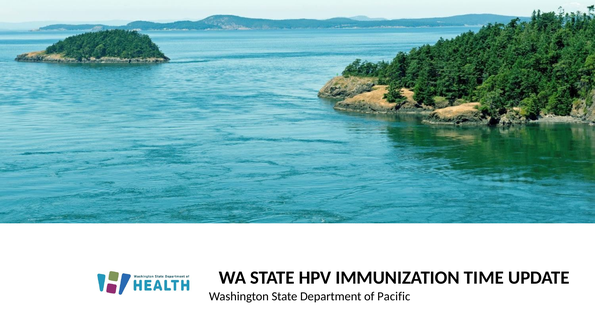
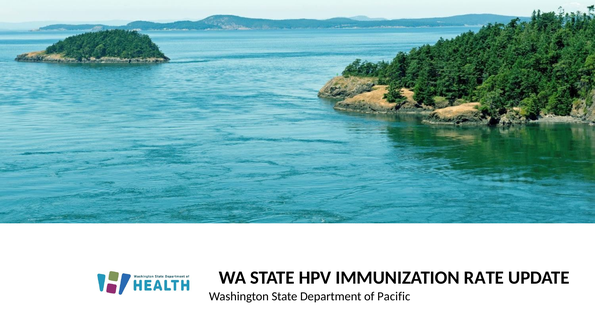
TIME: TIME -> RATE
